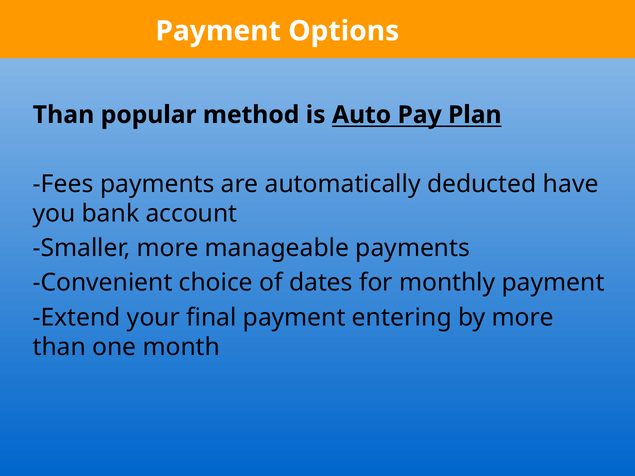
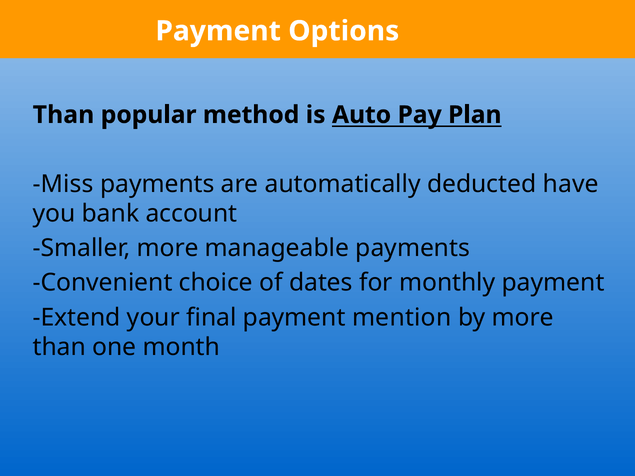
Fees: Fees -> Miss
entering: entering -> mention
